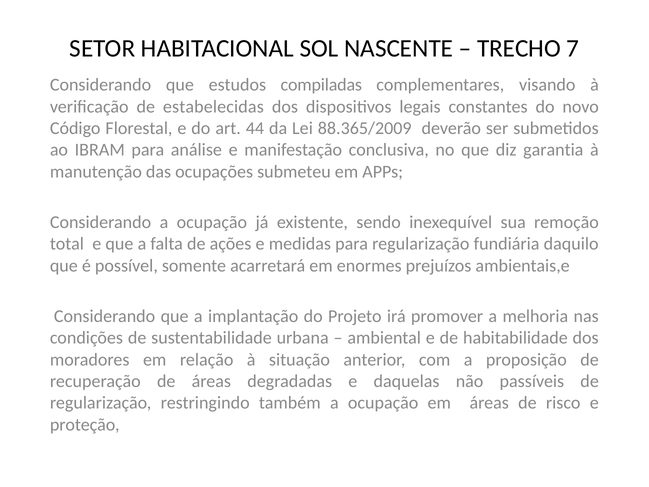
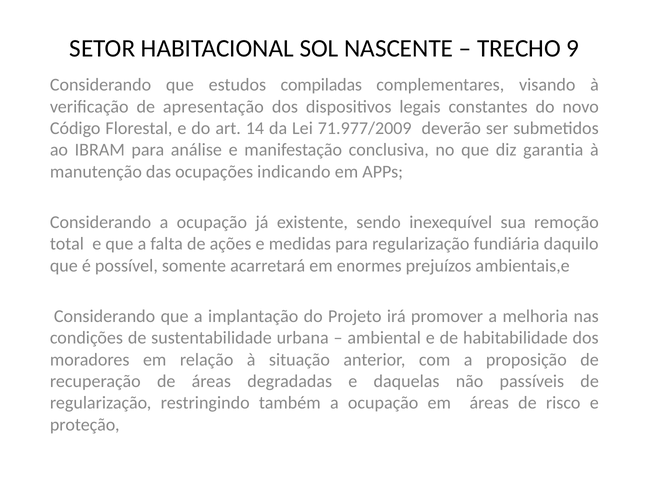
7: 7 -> 9
estabelecidas: estabelecidas -> apresentação
44: 44 -> 14
88.365/2009: 88.365/2009 -> 71.977/2009
submeteu: submeteu -> indicando
